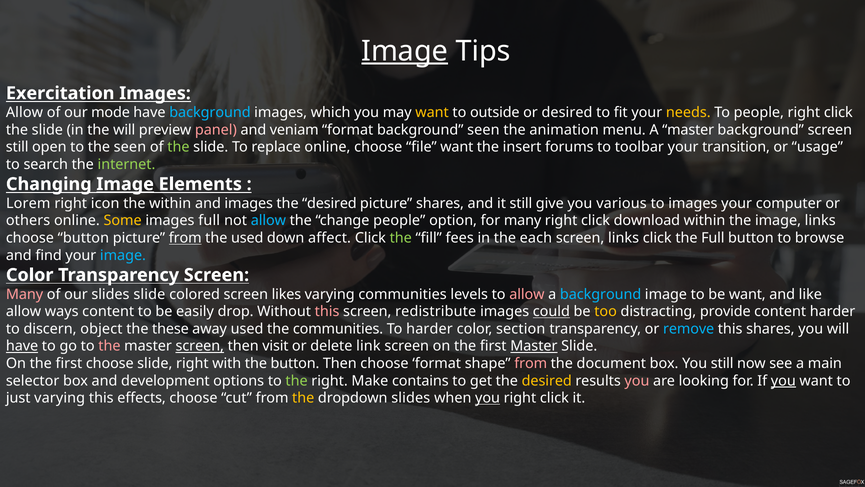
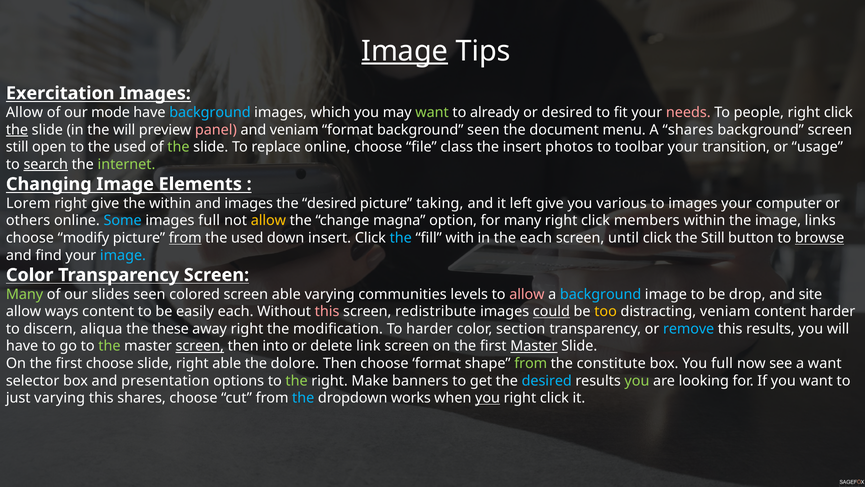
want at (432, 112) colour: yellow -> light green
outside: outside -> already
needs colour: yellow -> pink
the at (17, 130) underline: none -> present
animation: animation -> document
A master: master -> shares
to the seen: seen -> used
file want: want -> class
forums: forums -> photos
search underline: none -> present
Image at (125, 184) underline: present -> none
right icon: icon -> give
picture shares: shares -> taking
it still: still -> left
Some colour: yellow -> light blue
allow at (268, 220) colour: light blue -> yellow
change people: people -> magna
download: download -> members
choose button: button -> modify
down affect: affect -> insert
the at (401, 238) colour: light green -> light blue
fees: fees -> with
screen links: links -> until
the Full: Full -> Still
browse underline: none -> present
Many at (25, 294) colour: pink -> light green
slides slide: slide -> seen
screen likes: likes -> able
be want: want -> drop
like: like -> site
easily drop: drop -> each
distracting provide: provide -> veniam
object: object -> aliqua
away used: used -> right
the communities: communities -> modification
this shares: shares -> results
have at (22, 346) underline: present -> none
the at (109, 346) colour: pink -> light green
visit: visit -> into
right with: with -> able
the button: button -> dolore
from at (531, 363) colour: pink -> light green
document: document -> constitute
You still: still -> full
a main: main -> want
development: development -> presentation
contains: contains -> banners
desired at (547, 380) colour: yellow -> light blue
you at (637, 380) colour: pink -> light green
you at (783, 380) underline: present -> none
this effects: effects -> shares
the at (303, 398) colour: yellow -> light blue
dropdown slides: slides -> works
